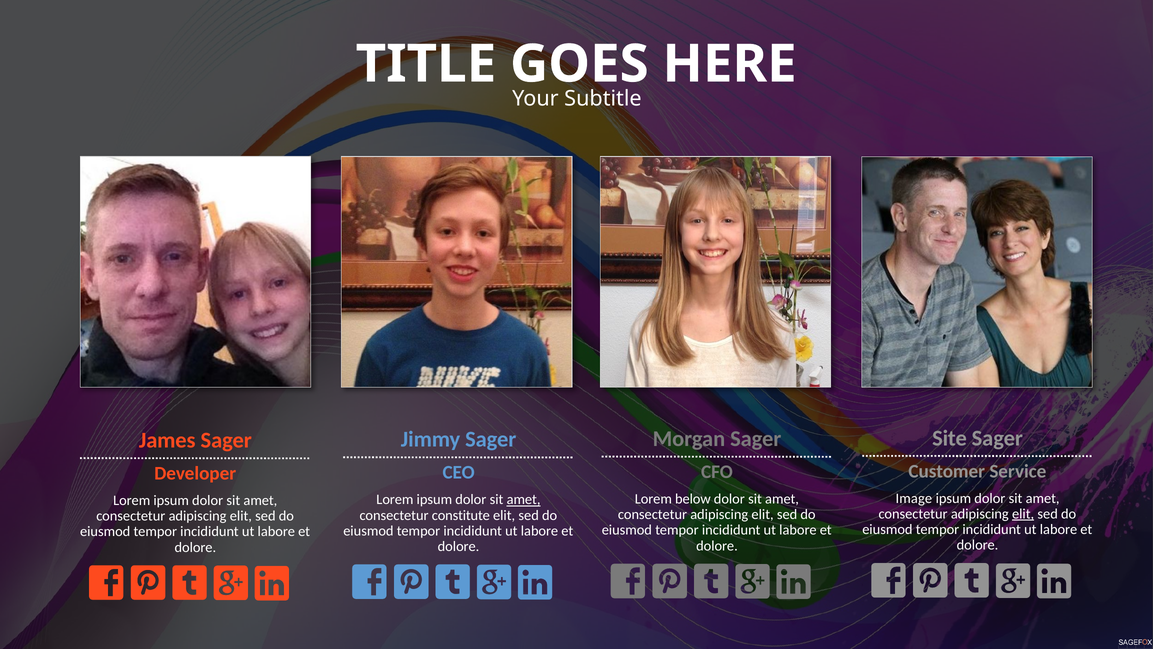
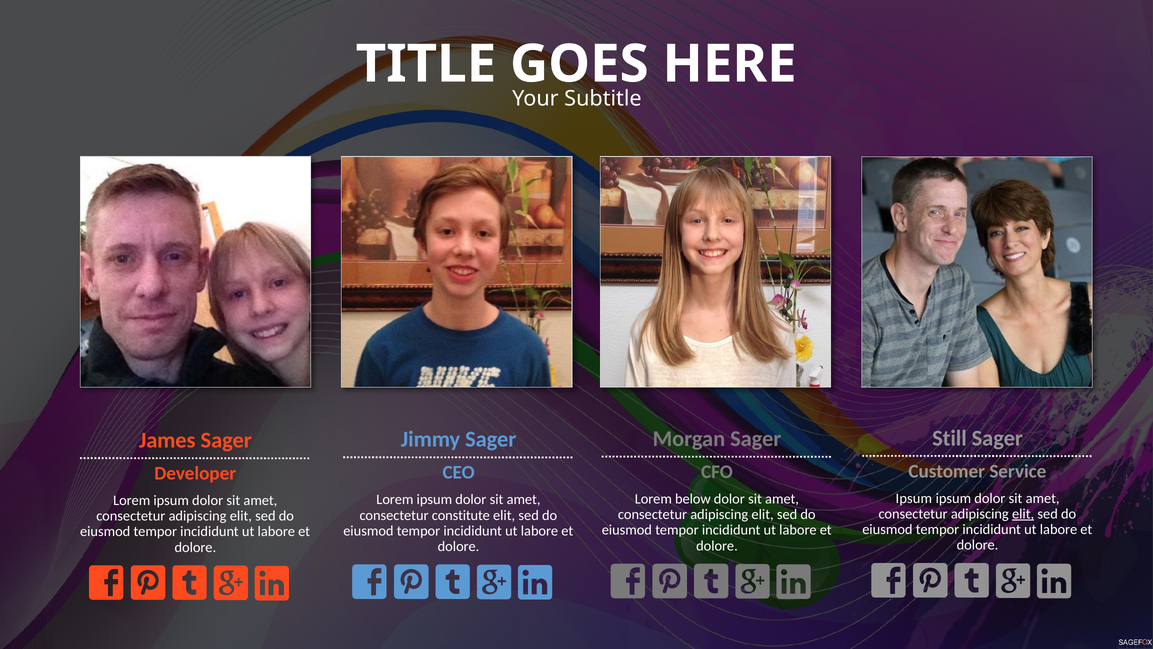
Site: Site -> Still
Image at (914, 498): Image -> Ipsum
amet at (524, 499) underline: present -> none
